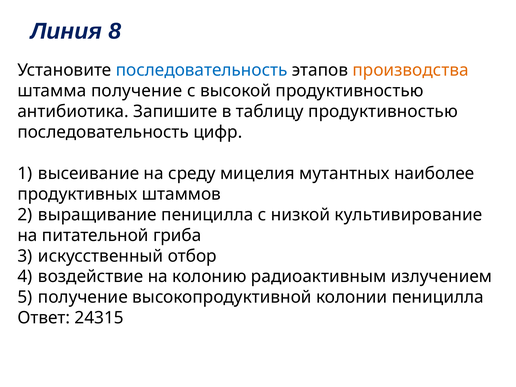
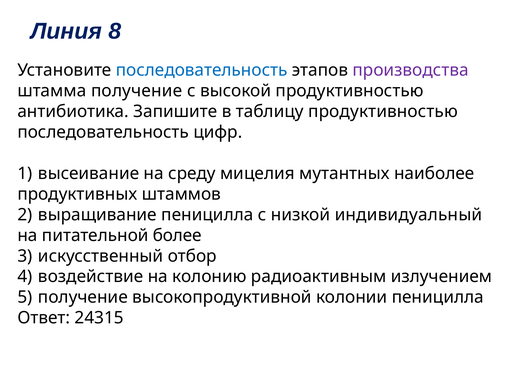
производства colour: orange -> purple
культивирование: культивирование -> индивидуальный
гриба: гриба -> более
